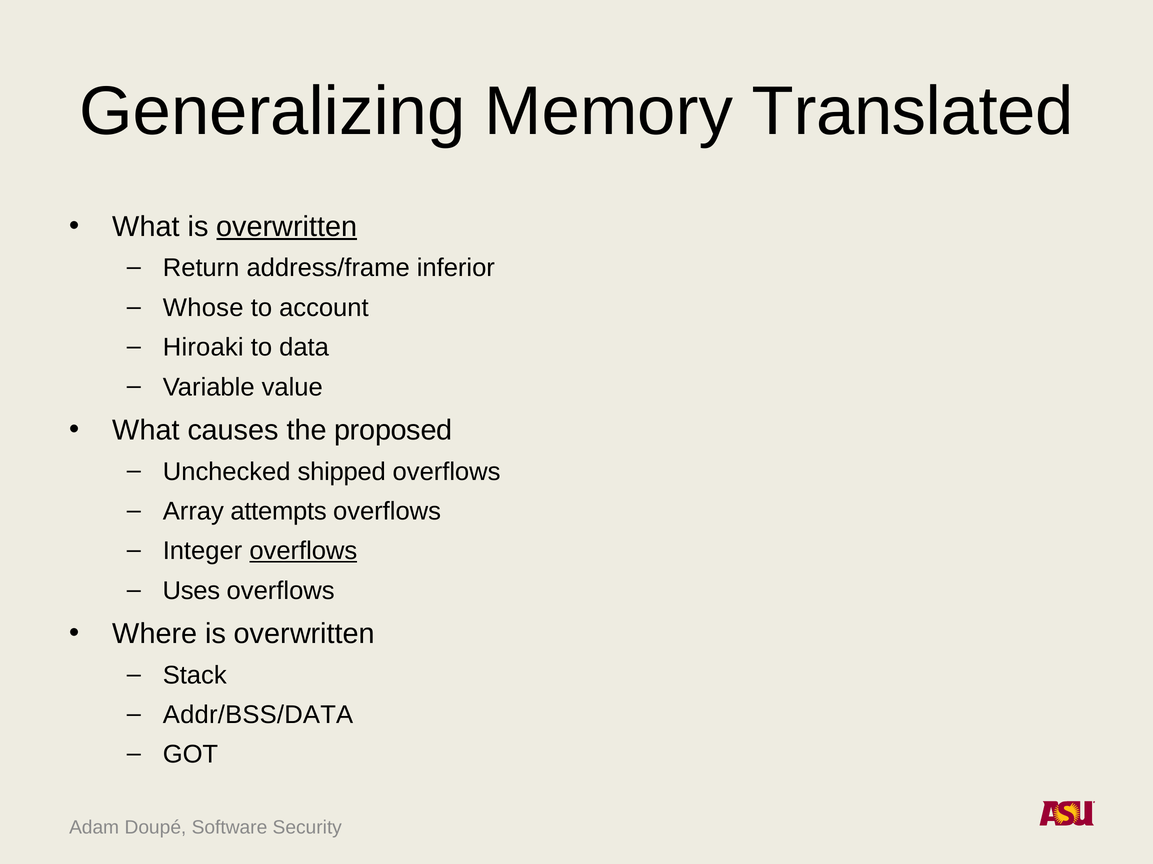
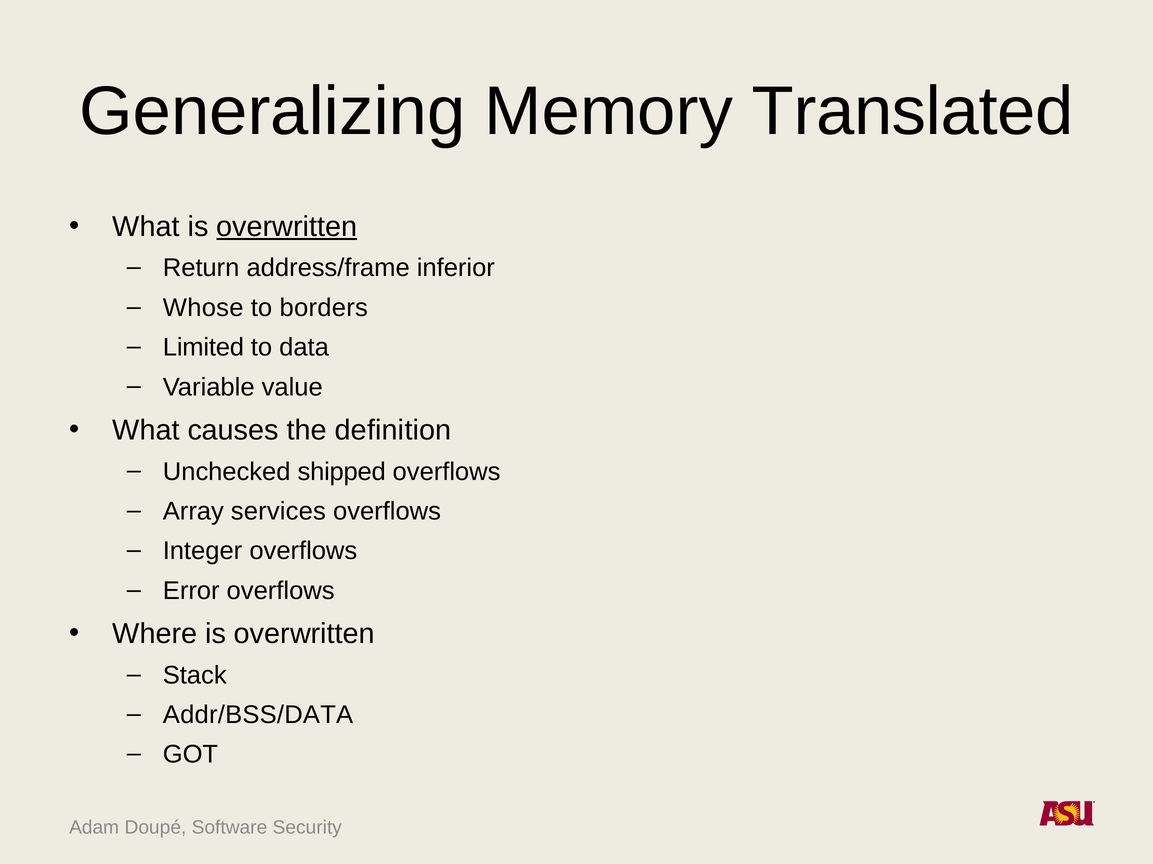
account: account -> borders
Hiroaki: Hiroaki -> Limited
proposed: proposed -> definition
attempts: attempts -> services
overflows at (303, 551) underline: present -> none
Uses: Uses -> Error
